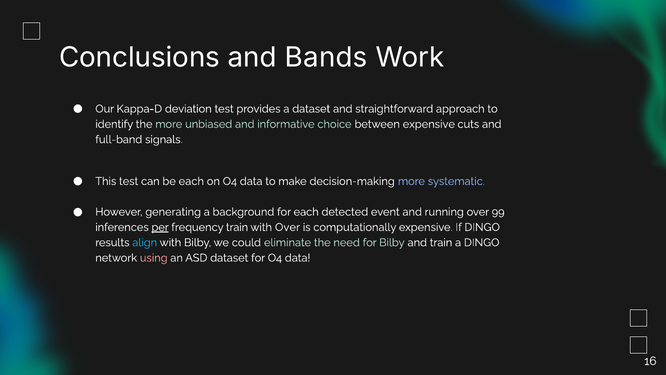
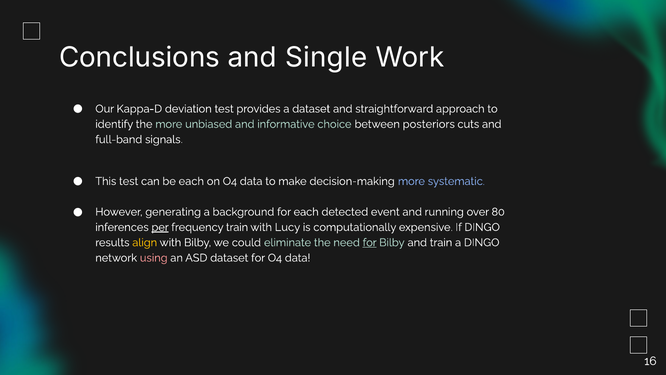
Bands: Bands -> Single
between expensive: expensive -> posteriors
99: 99 -> 80
with Over: Over -> Lucy
align colour: light blue -> yellow
for at (370, 242) underline: none -> present
